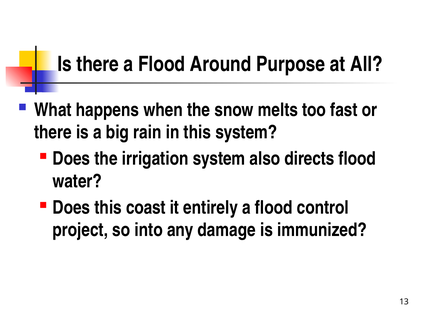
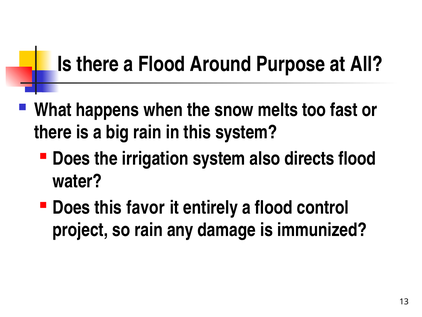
coast: coast -> favor
so into: into -> rain
